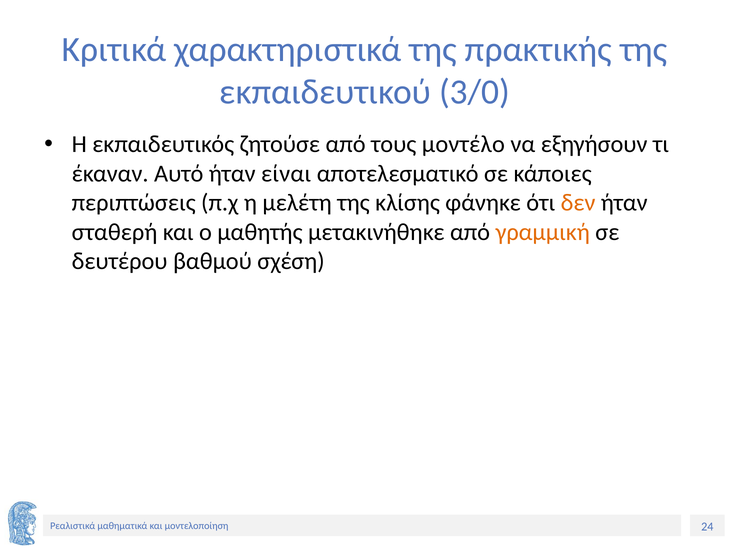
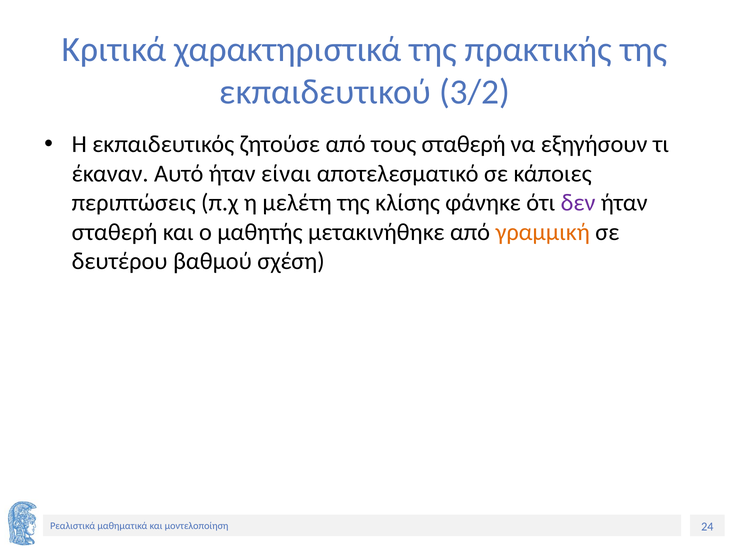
3/0: 3/0 -> 3/2
τους μοντέλο: μοντέλο -> σταθερή
δεν colour: orange -> purple
